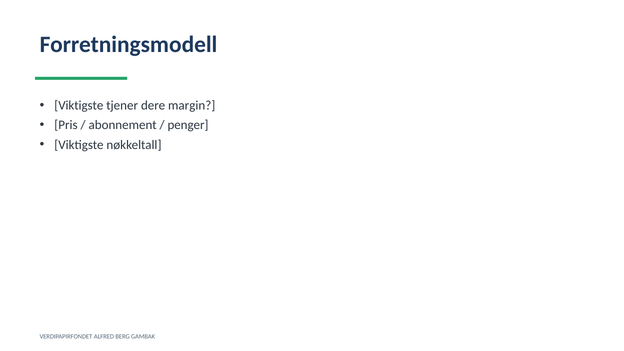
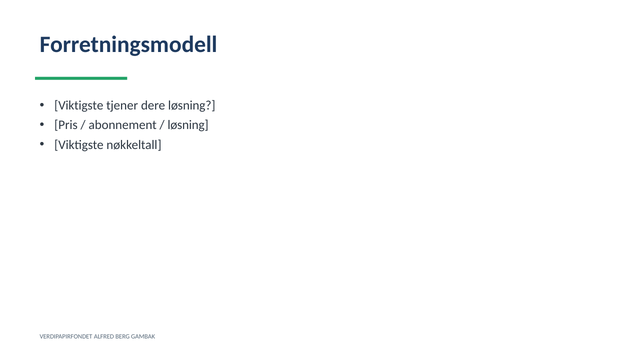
dere margin: margin -> løsning
penger at (188, 125): penger -> løsning
